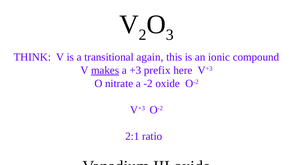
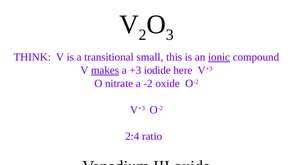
again: again -> small
ionic underline: none -> present
prefix: prefix -> iodide
2:1: 2:1 -> 2:4
